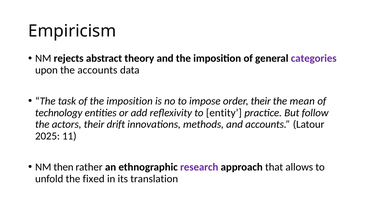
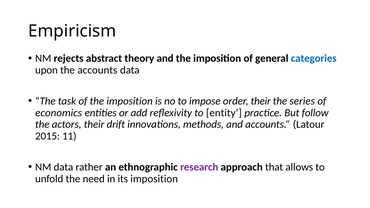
categories colour: purple -> blue
mean: mean -> series
technology: technology -> economics
2025: 2025 -> 2015
NM then: then -> data
fixed: fixed -> need
its translation: translation -> imposition
